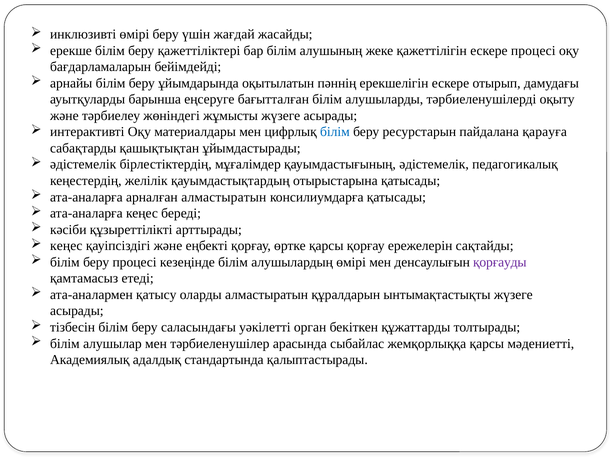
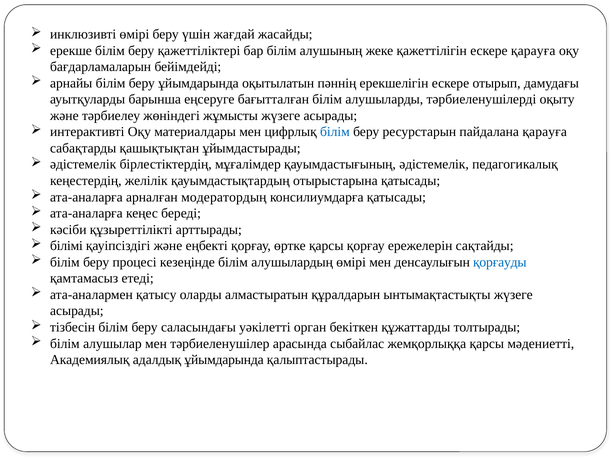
ескере процесі: процесі -> қарауға
арналған алмастыратын: алмастыратын -> модератордың
кеңес at (66, 246): кеңес -> білімі
қорғауды colour: purple -> blue
адалдық стандартында: стандартында -> ұйымдарында
